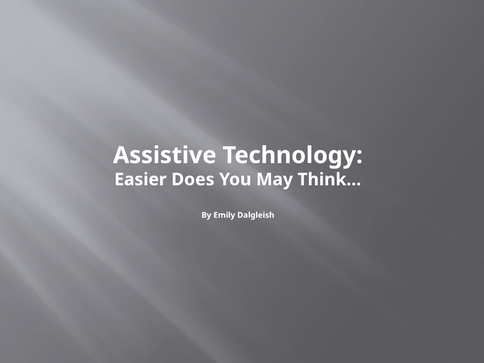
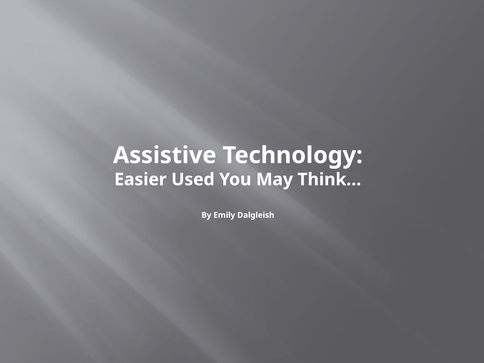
Does: Does -> Used
